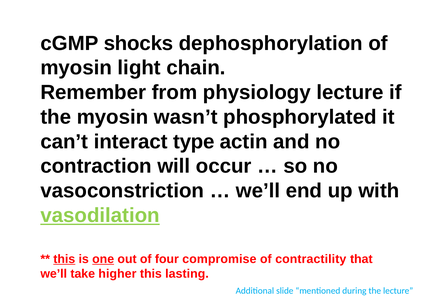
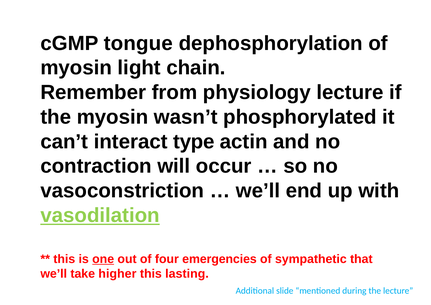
shocks: shocks -> tongue
this at (64, 259) underline: present -> none
compromise: compromise -> emergencies
contractility: contractility -> sympathetic
